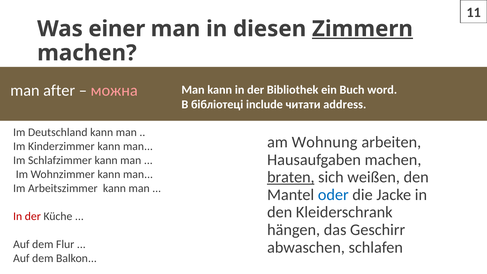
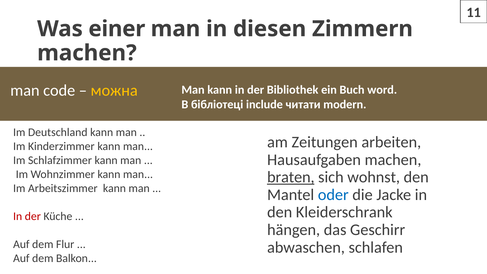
Zimmern underline: present -> none
after: after -> code
можна colour: pink -> yellow
address: address -> modern
Wohnung: Wohnung -> Zeitungen
weißen: weißen -> wohnst
